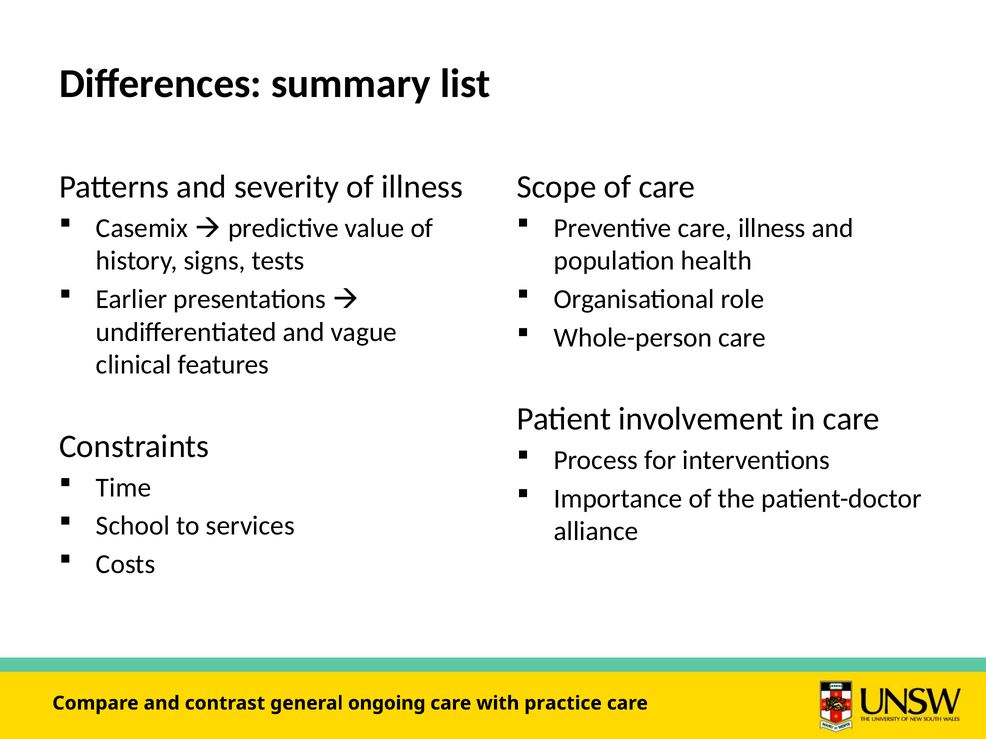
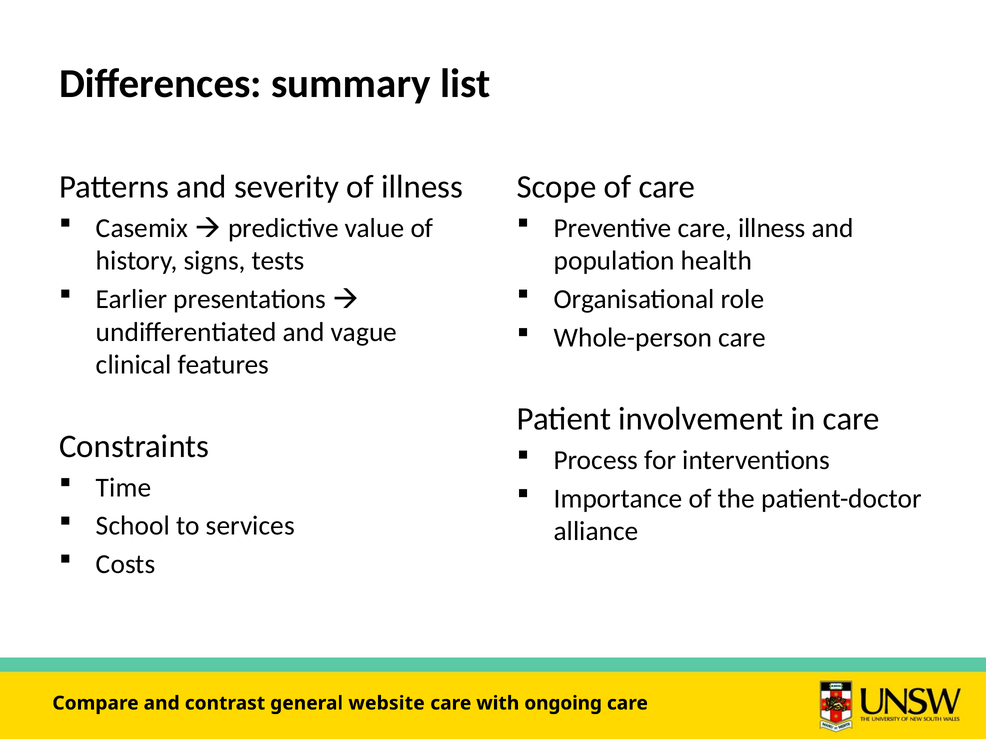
ongoing: ongoing -> website
practice: practice -> ongoing
